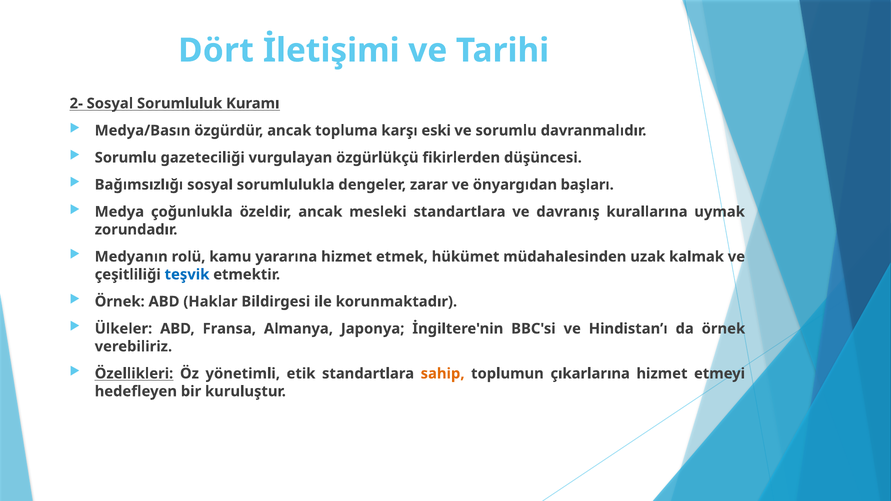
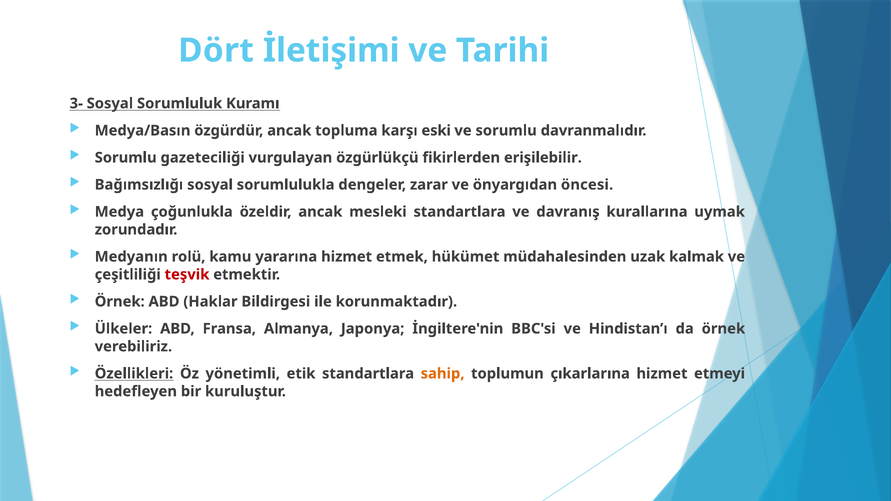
2-: 2- -> 3-
düşüncesi: düşüncesi -> erişilebilir
başları: başları -> öncesi
teşvik colour: blue -> red
